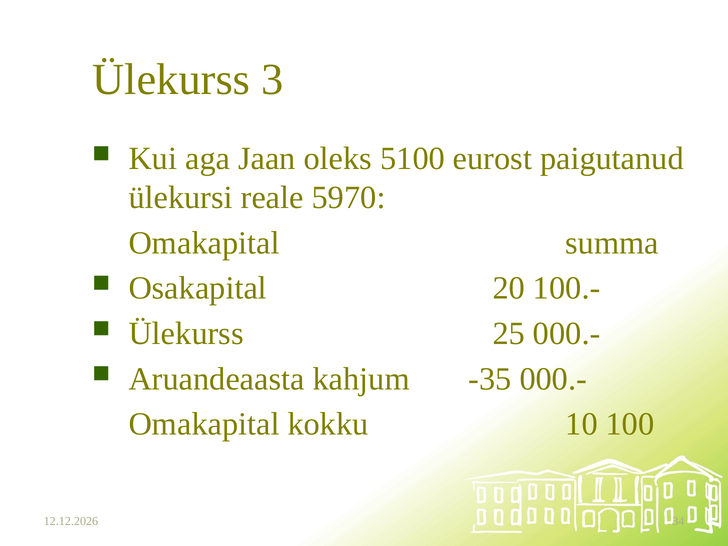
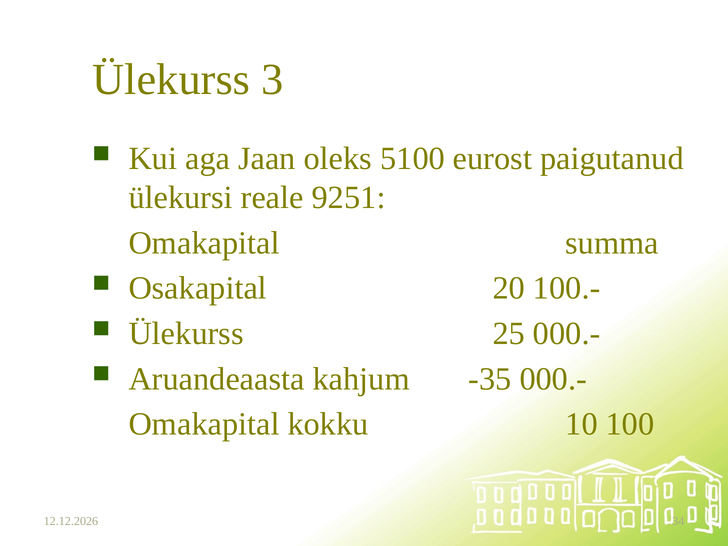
5970: 5970 -> 9251
